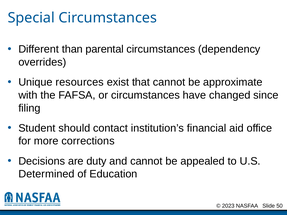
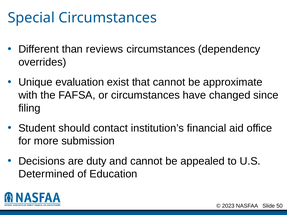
parental: parental -> reviews
resources: resources -> evaluation
corrections: corrections -> submission
